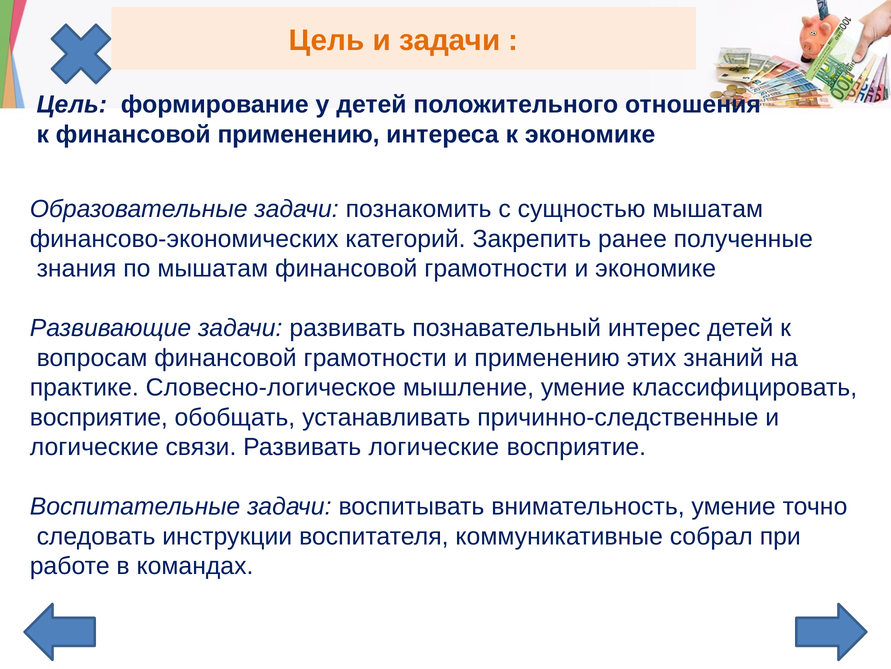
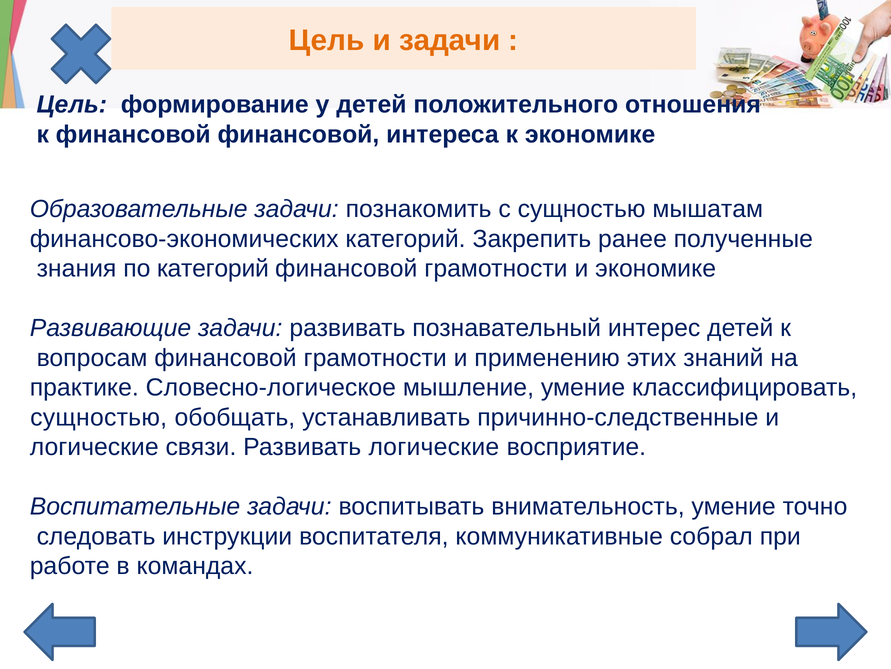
финансовой применению: применению -> финансовой
по мышатам: мышатам -> категорий
восприятие at (99, 417): восприятие -> сущностью
